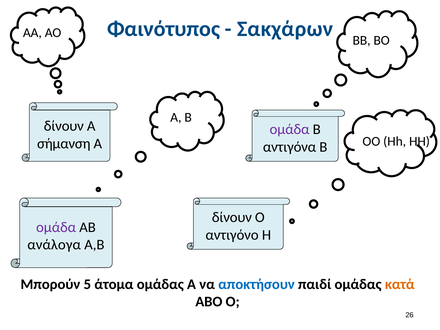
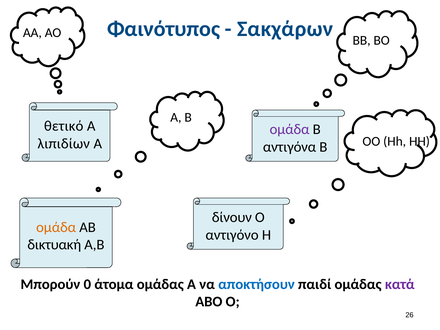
δίνουν at (64, 126): δίνουν -> θετικό
σήμανση: σήμανση -> λιπιδίων
ομάδα at (56, 227) colour: purple -> orange
ανάλογα: ανάλογα -> δικτυακή
5: 5 -> 0
κατά colour: orange -> purple
